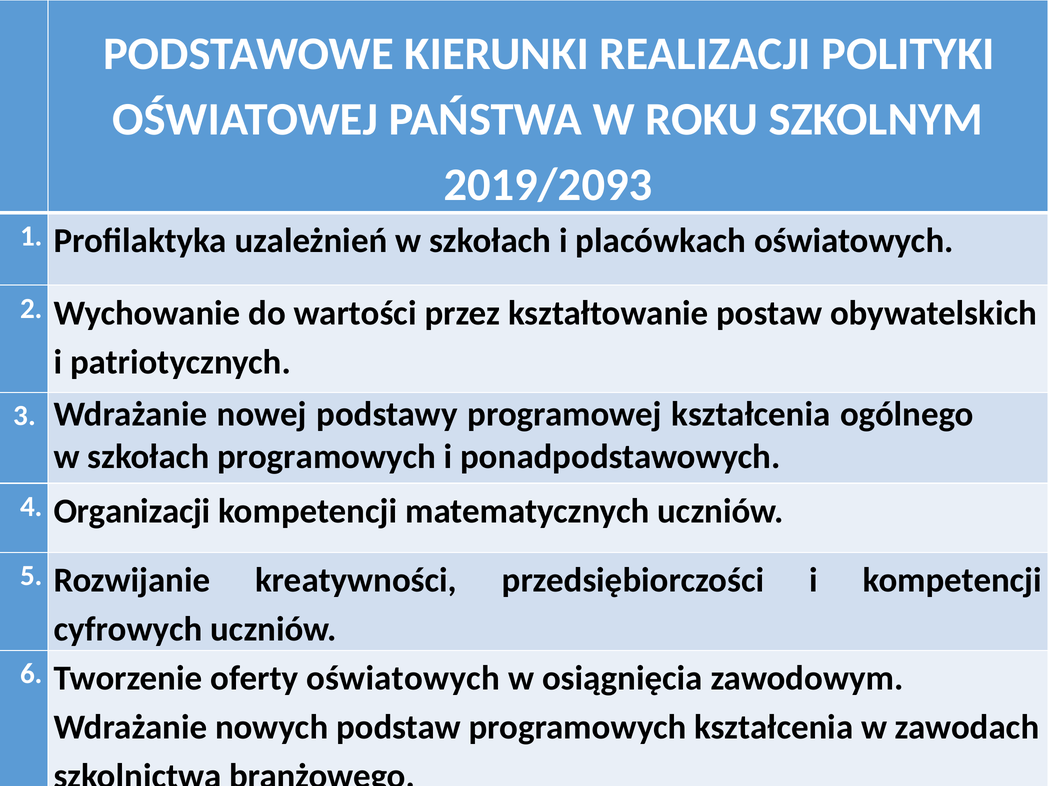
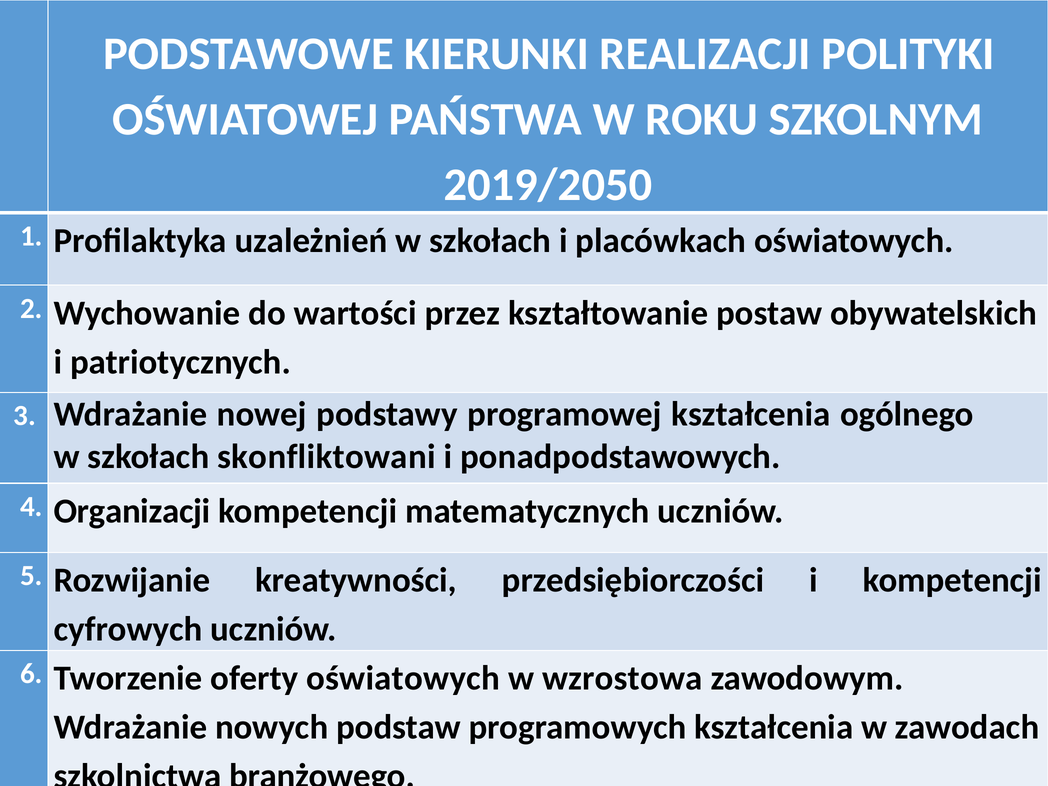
2019/2093: 2019/2093 -> 2019/2050
szkołach programowych: programowych -> skonfliktowani
osiągnięcia: osiągnięcia -> wzrostowa
